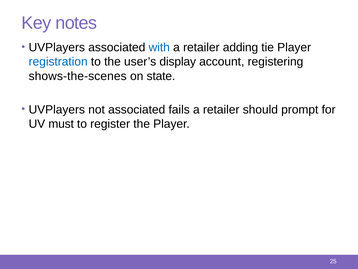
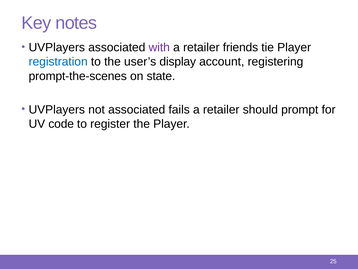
with colour: blue -> purple
adding: adding -> friends
shows-the-scenes: shows-the-scenes -> prompt-the-scenes
must: must -> code
